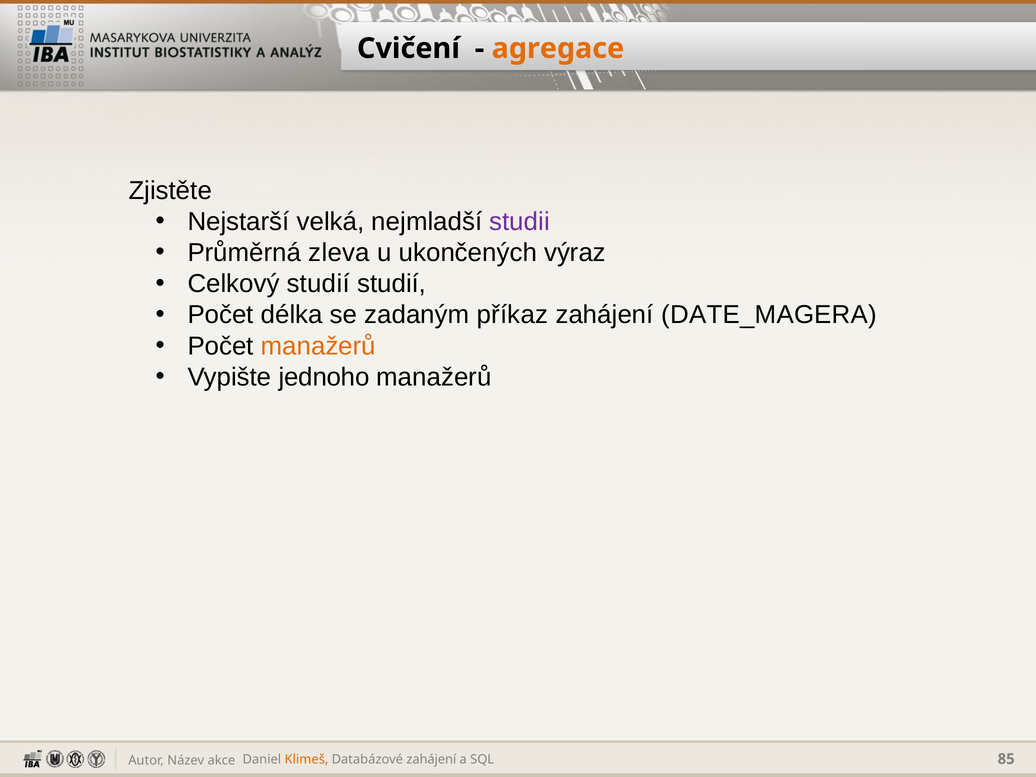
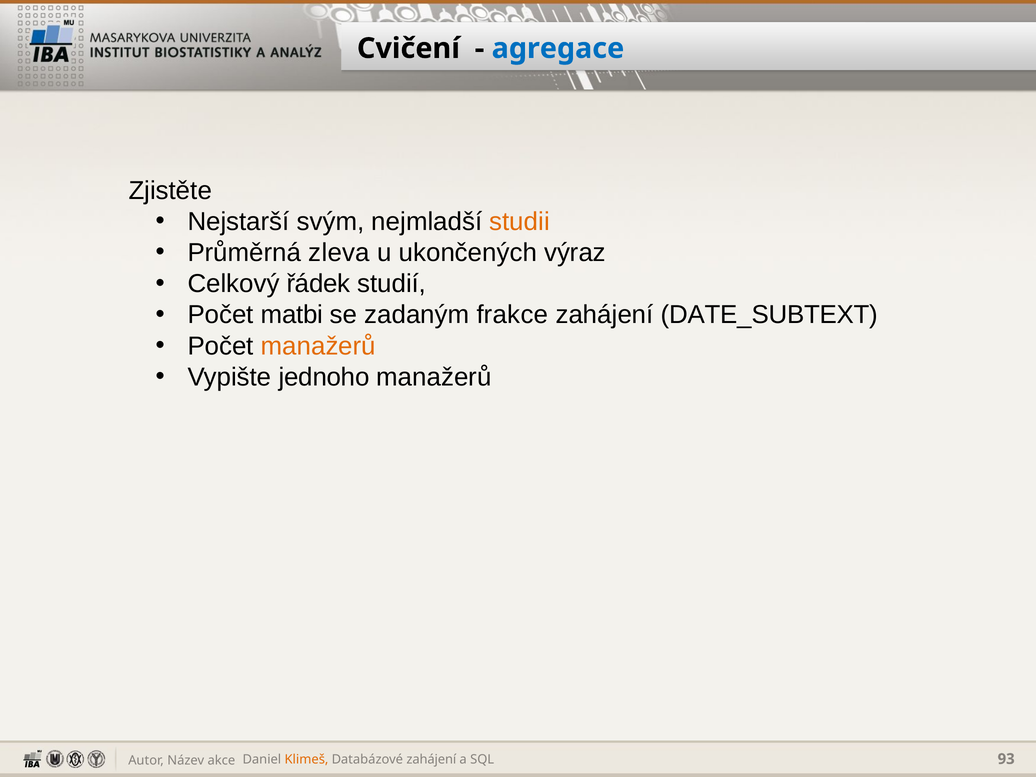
agregace colour: orange -> blue
velká: velká -> svým
studii colour: purple -> orange
Celkový studií: studií -> řádek
délka: délka -> matbi
příkaz: příkaz -> frakce
DATE_MAGERA: DATE_MAGERA -> DATE_SUBTEXT
85: 85 -> 93
